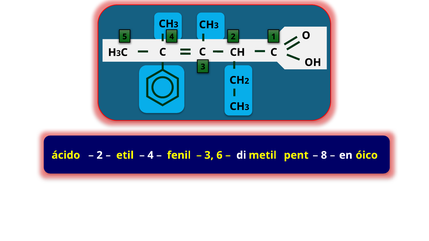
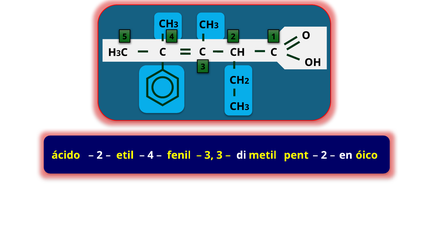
3 6: 6 -> 3
8 at (324, 155): 8 -> 2
